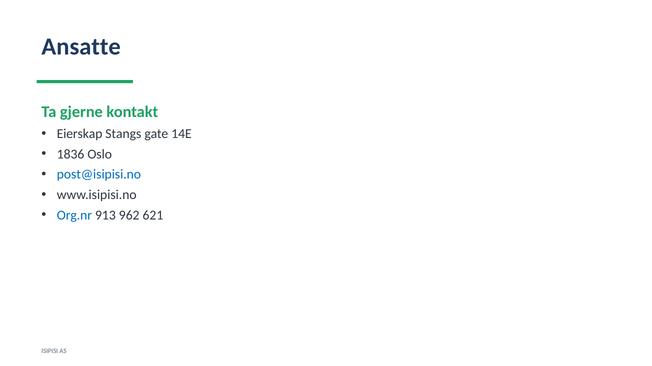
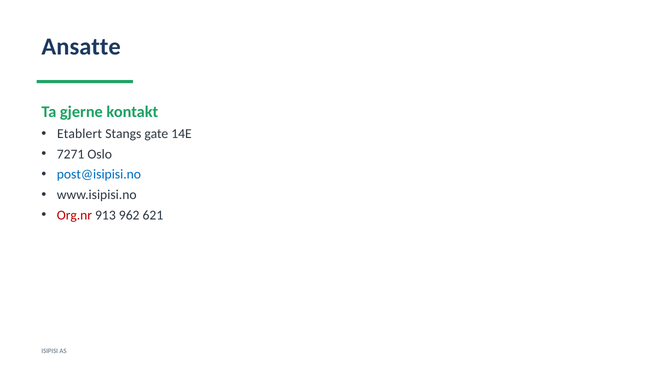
Eierskap: Eierskap -> Etablert
1836: 1836 -> 7271
Org.nr colour: blue -> red
